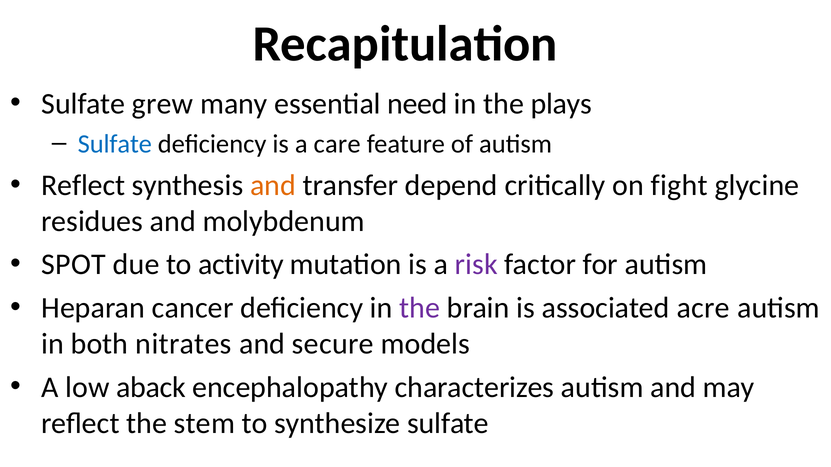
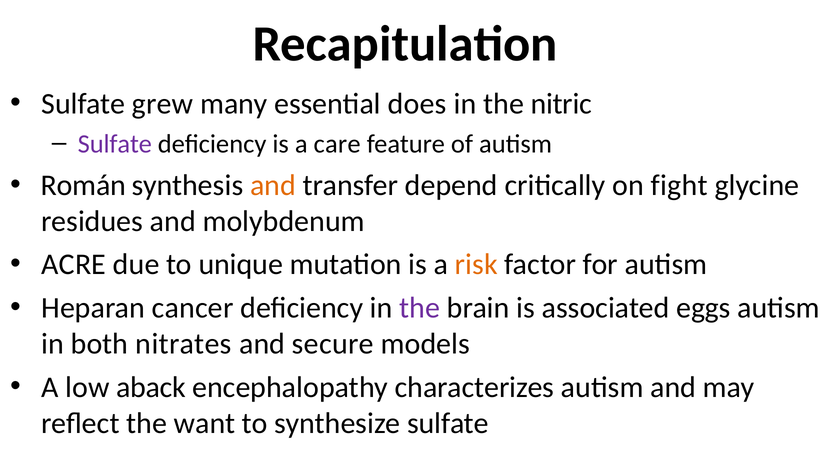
need: need -> does
plays: plays -> nitric
Sulfate at (115, 144) colour: blue -> purple
Reflect at (83, 185): Reflect -> Román
SPOT: SPOT -> ACRE
activity: activity -> unique
risk colour: purple -> orange
acre: acre -> eggs
stem: stem -> want
